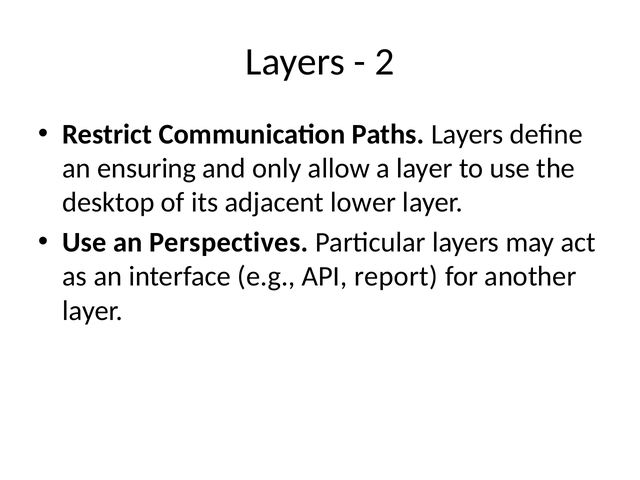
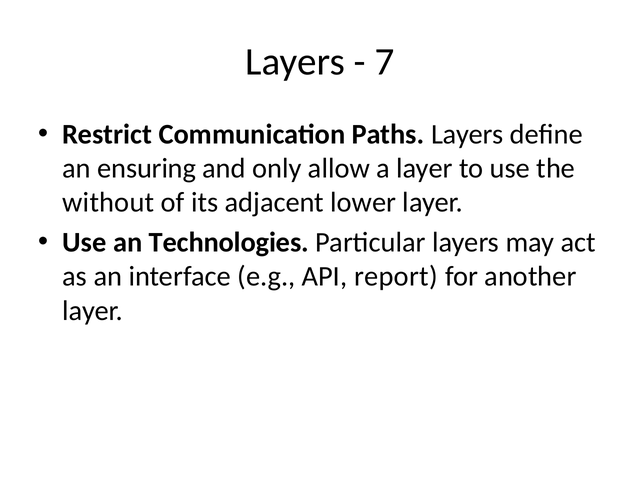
2: 2 -> 7
desktop: desktop -> without
Perspectives: Perspectives -> Technologies
